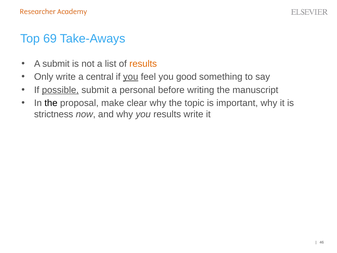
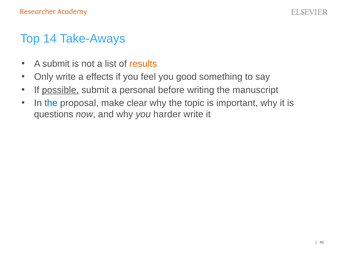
69: 69 -> 14
central: central -> effects
you at (131, 77) underline: present -> none
the at (51, 103) colour: black -> blue
strictness: strictness -> questions
you results: results -> harder
